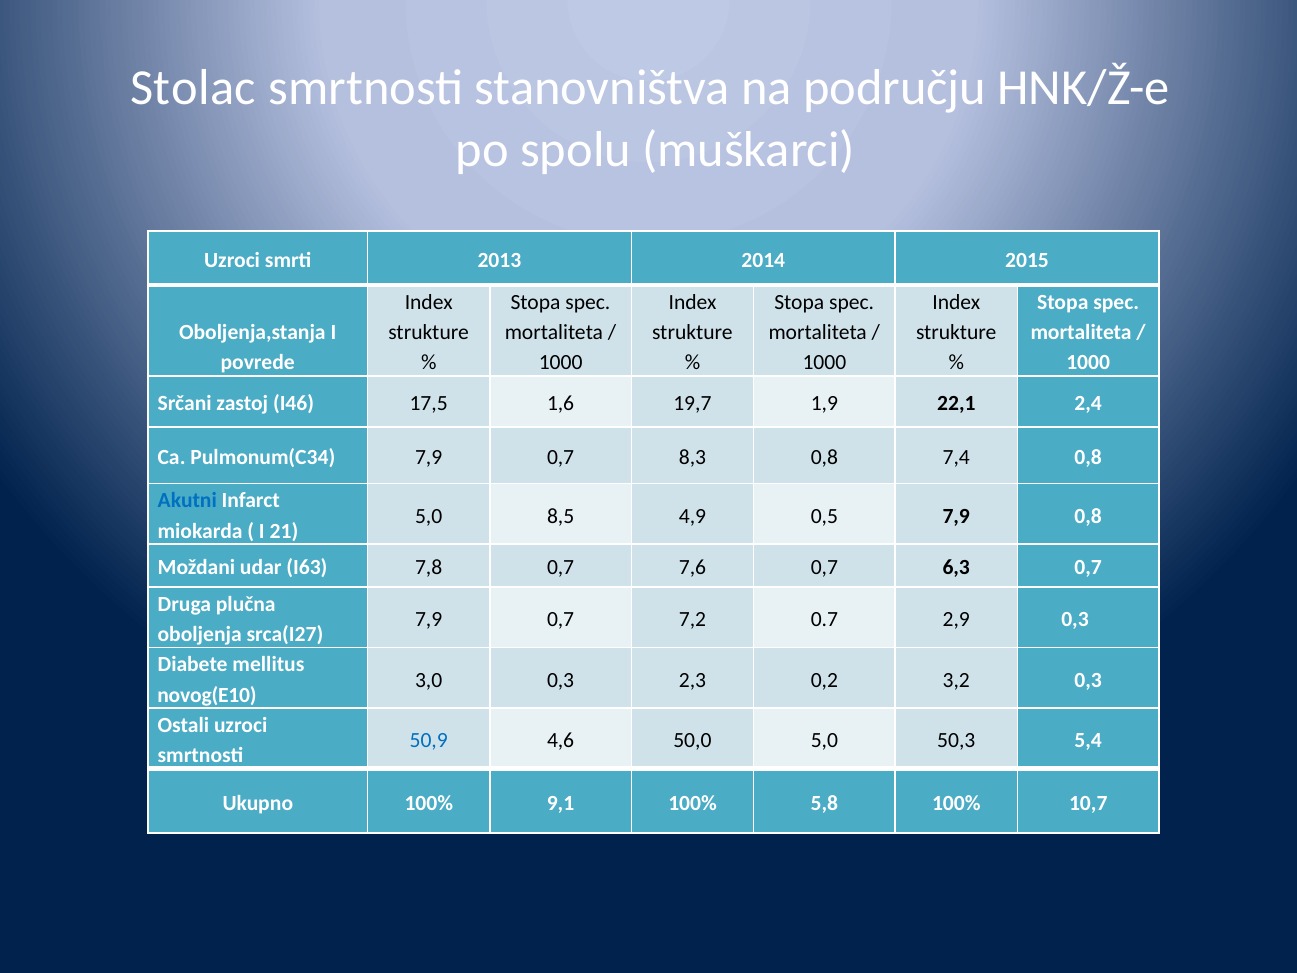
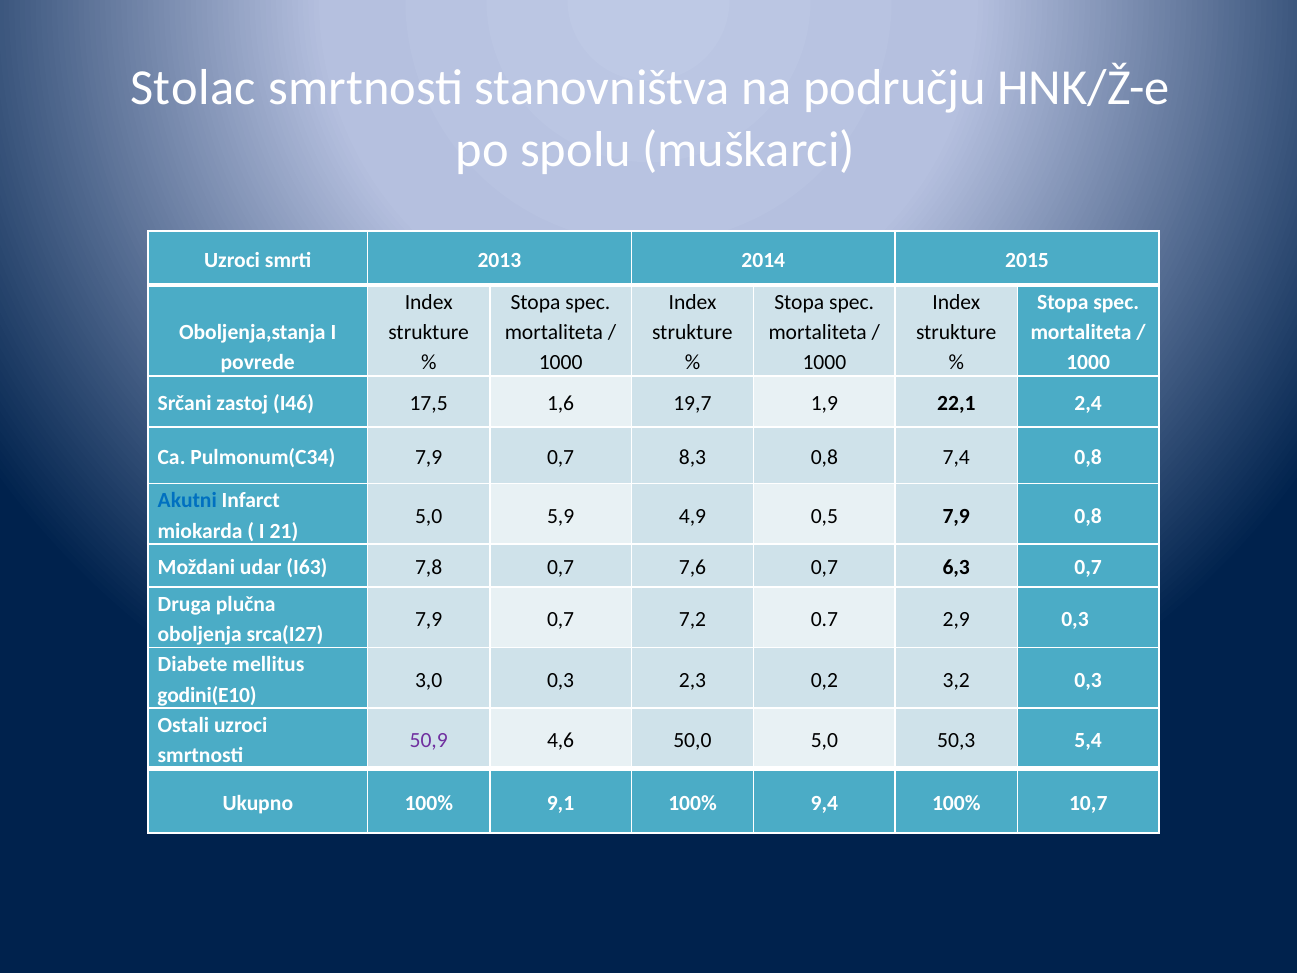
8,5: 8,5 -> 5,9
novog(E10: novog(E10 -> godini(E10
50,9 colour: blue -> purple
5,8: 5,8 -> 9,4
